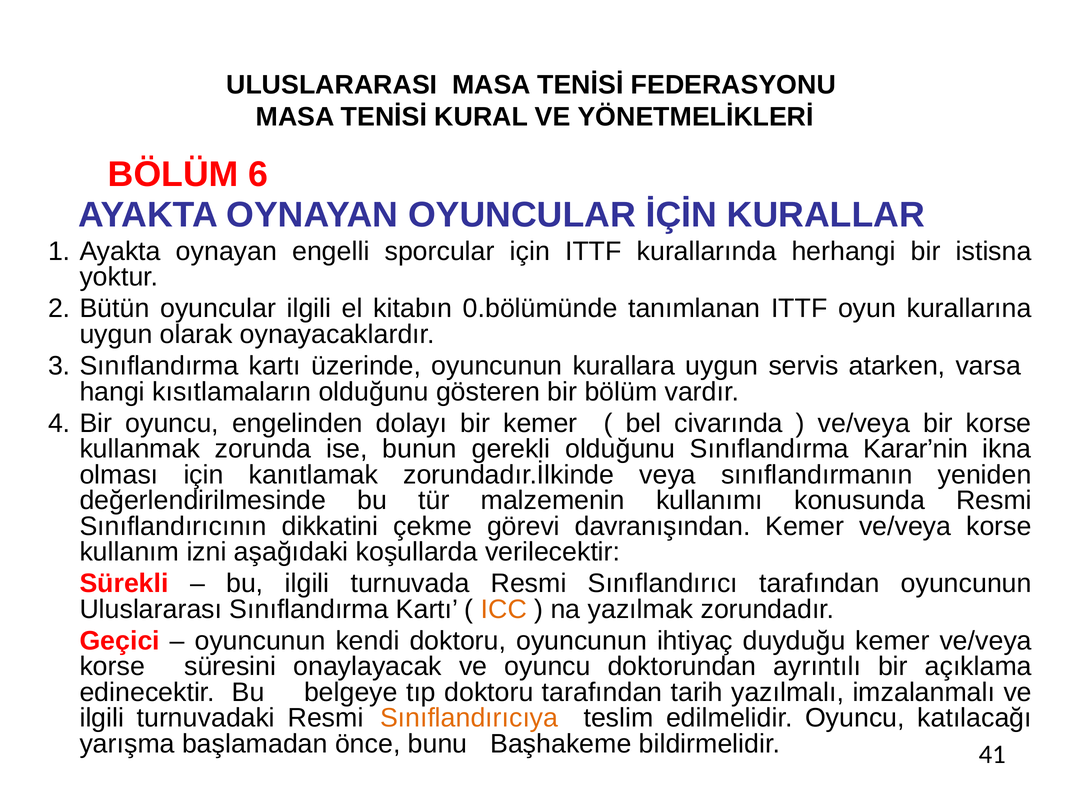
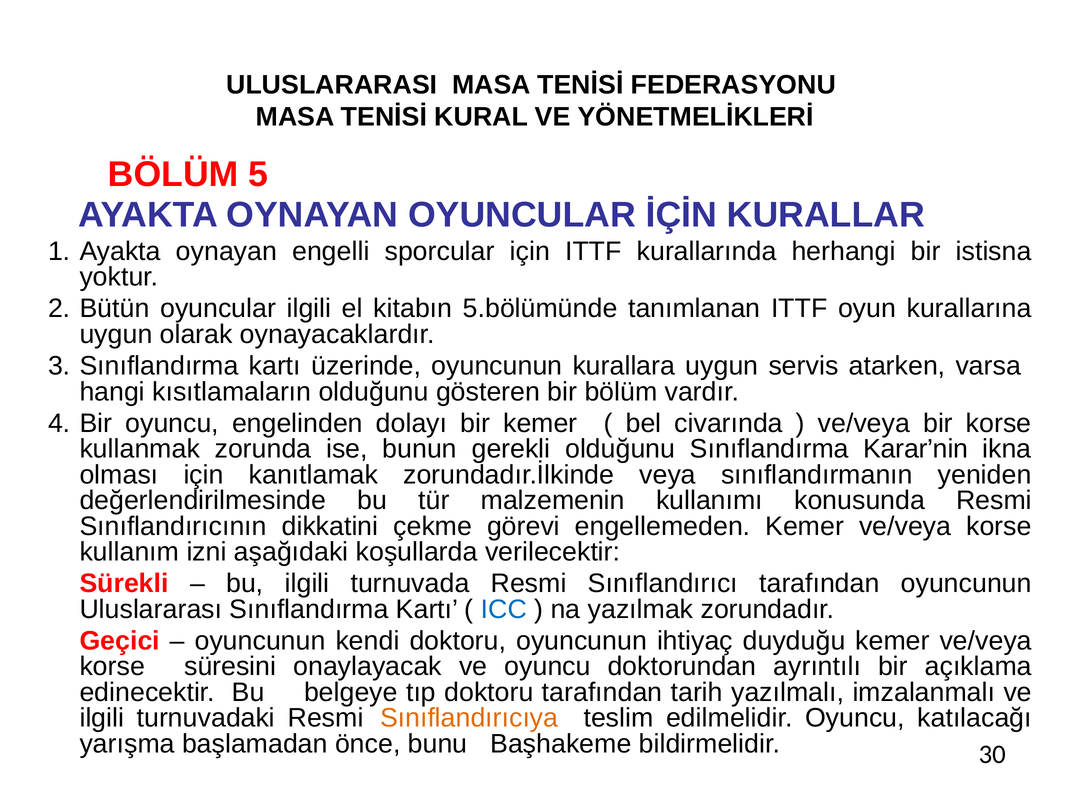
6: 6 -> 5
0.bölümünde: 0.bölümünde -> 5.bölümünde
davranışından: davranışından -> engellemeden
ICC colour: orange -> blue
41: 41 -> 30
